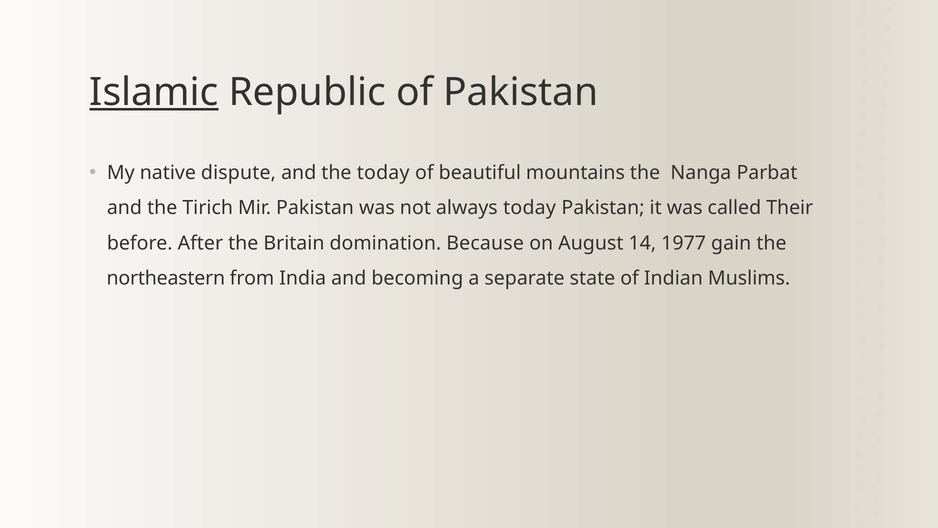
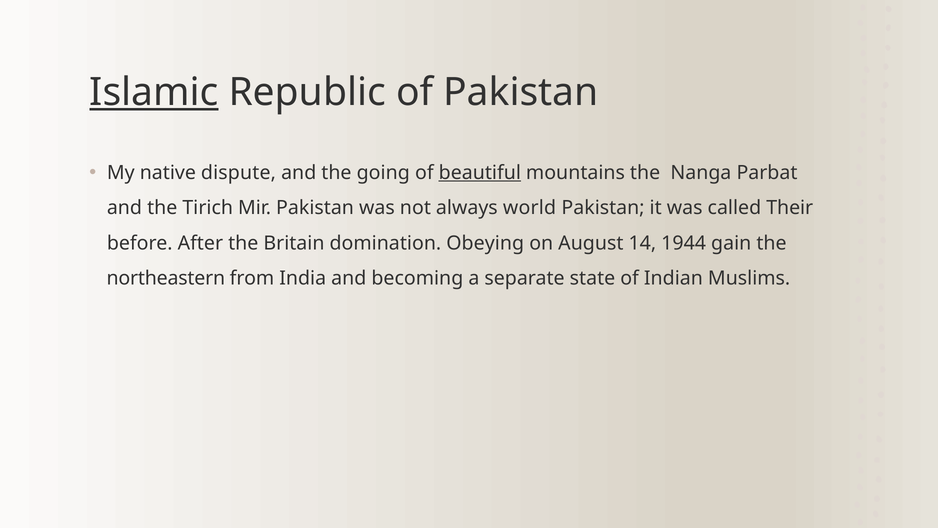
the today: today -> going
beautiful underline: none -> present
always today: today -> world
Because: Because -> Obeying
1977: 1977 -> 1944
